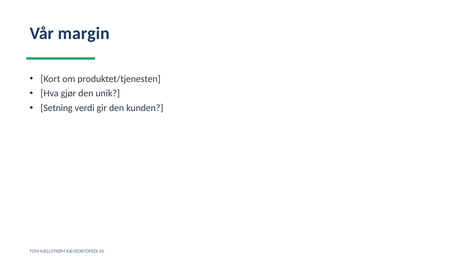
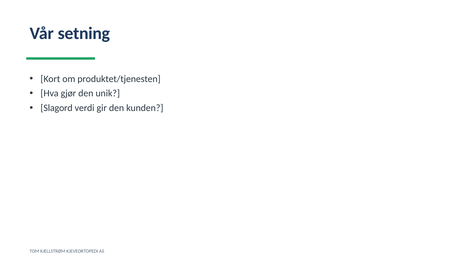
margin: margin -> setning
Setning: Setning -> Slagord
